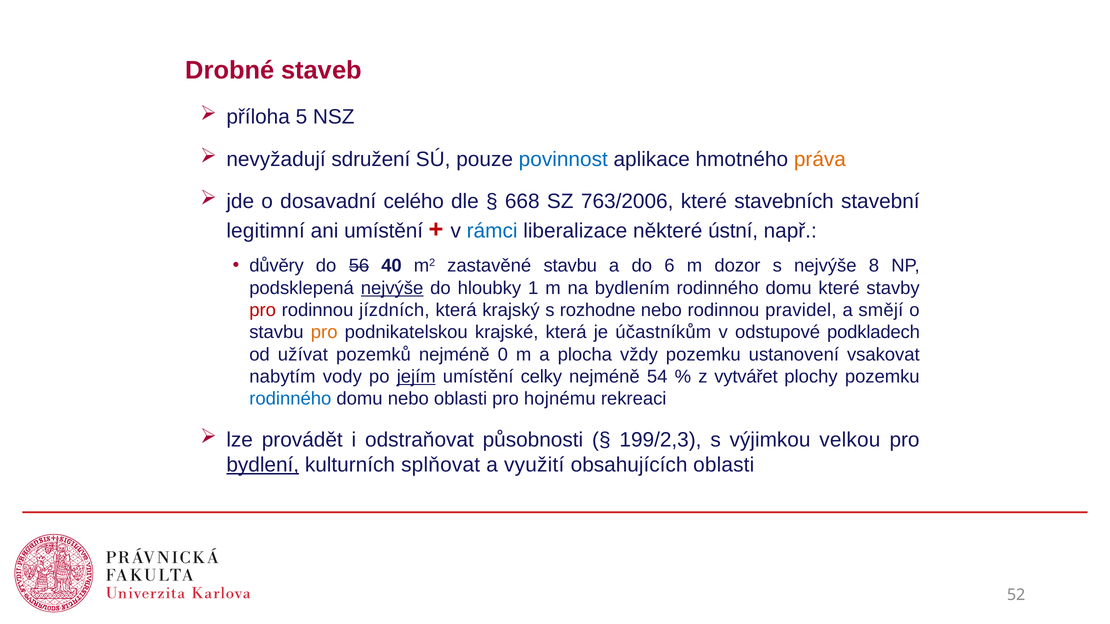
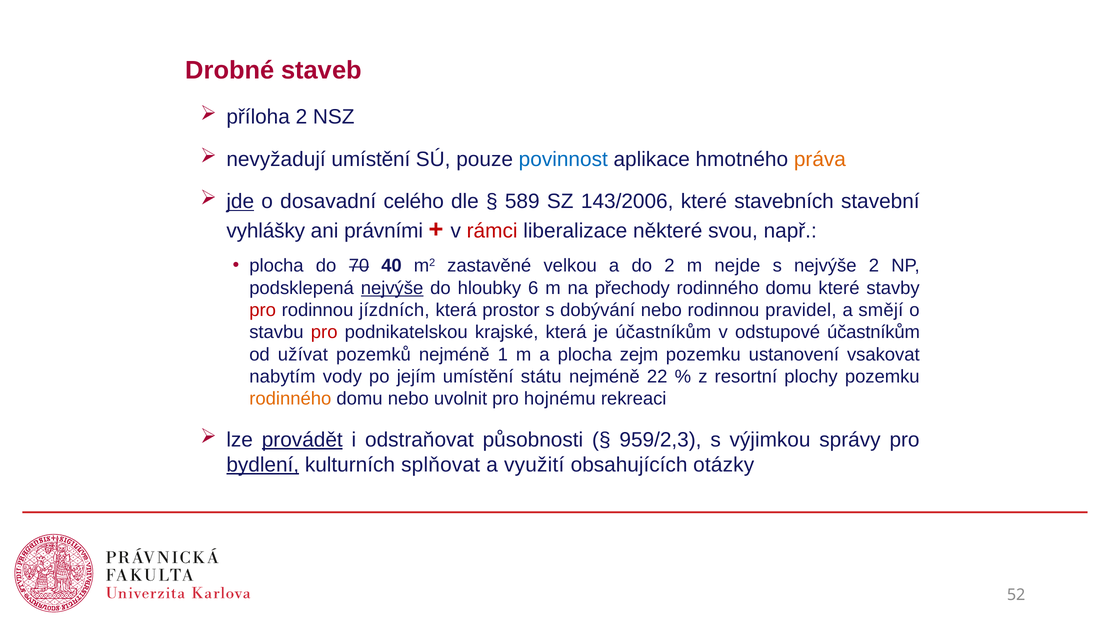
příloha 5: 5 -> 2
nevyžadují sdružení: sdružení -> umístění
jde underline: none -> present
668: 668 -> 589
763/2006: 763/2006 -> 143/2006
legitimní: legitimní -> vyhlášky
ani umístění: umístění -> právními
rámci colour: blue -> red
ústní: ústní -> svou
důvěry at (277, 266): důvěry -> plocha
56: 56 -> 70
zastavěné stavbu: stavbu -> velkou
do 6: 6 -> 2
dozor: dozor -> nejde
nejvýše 8: 8 -> 2
1: 1 -> 6
bydlením: bydlením -> přechody
krajský: krajský -> prostor
rozhodne: rozhodne -> dobývání
pro at (324, 333) colour: orange -> red
odstupové podkladech: podkladech -> účastníkům
0: 0 -> 1
vždy: vždy -> zejm
jejím underline: present -> none
celky: celky -> státu
54: 54 -> 22
vytvářet: vytvářet -> resortní
rodinného at (290, 399) colour: blue -> orange
nebo oblasti: oblasti -> uvolnit
provádět underline: none -> present
199/2,3: 199/2,3 -> 959/2,3
velkou: velkou -> správy
obsahujících oblasti: oblasti -> otázky
